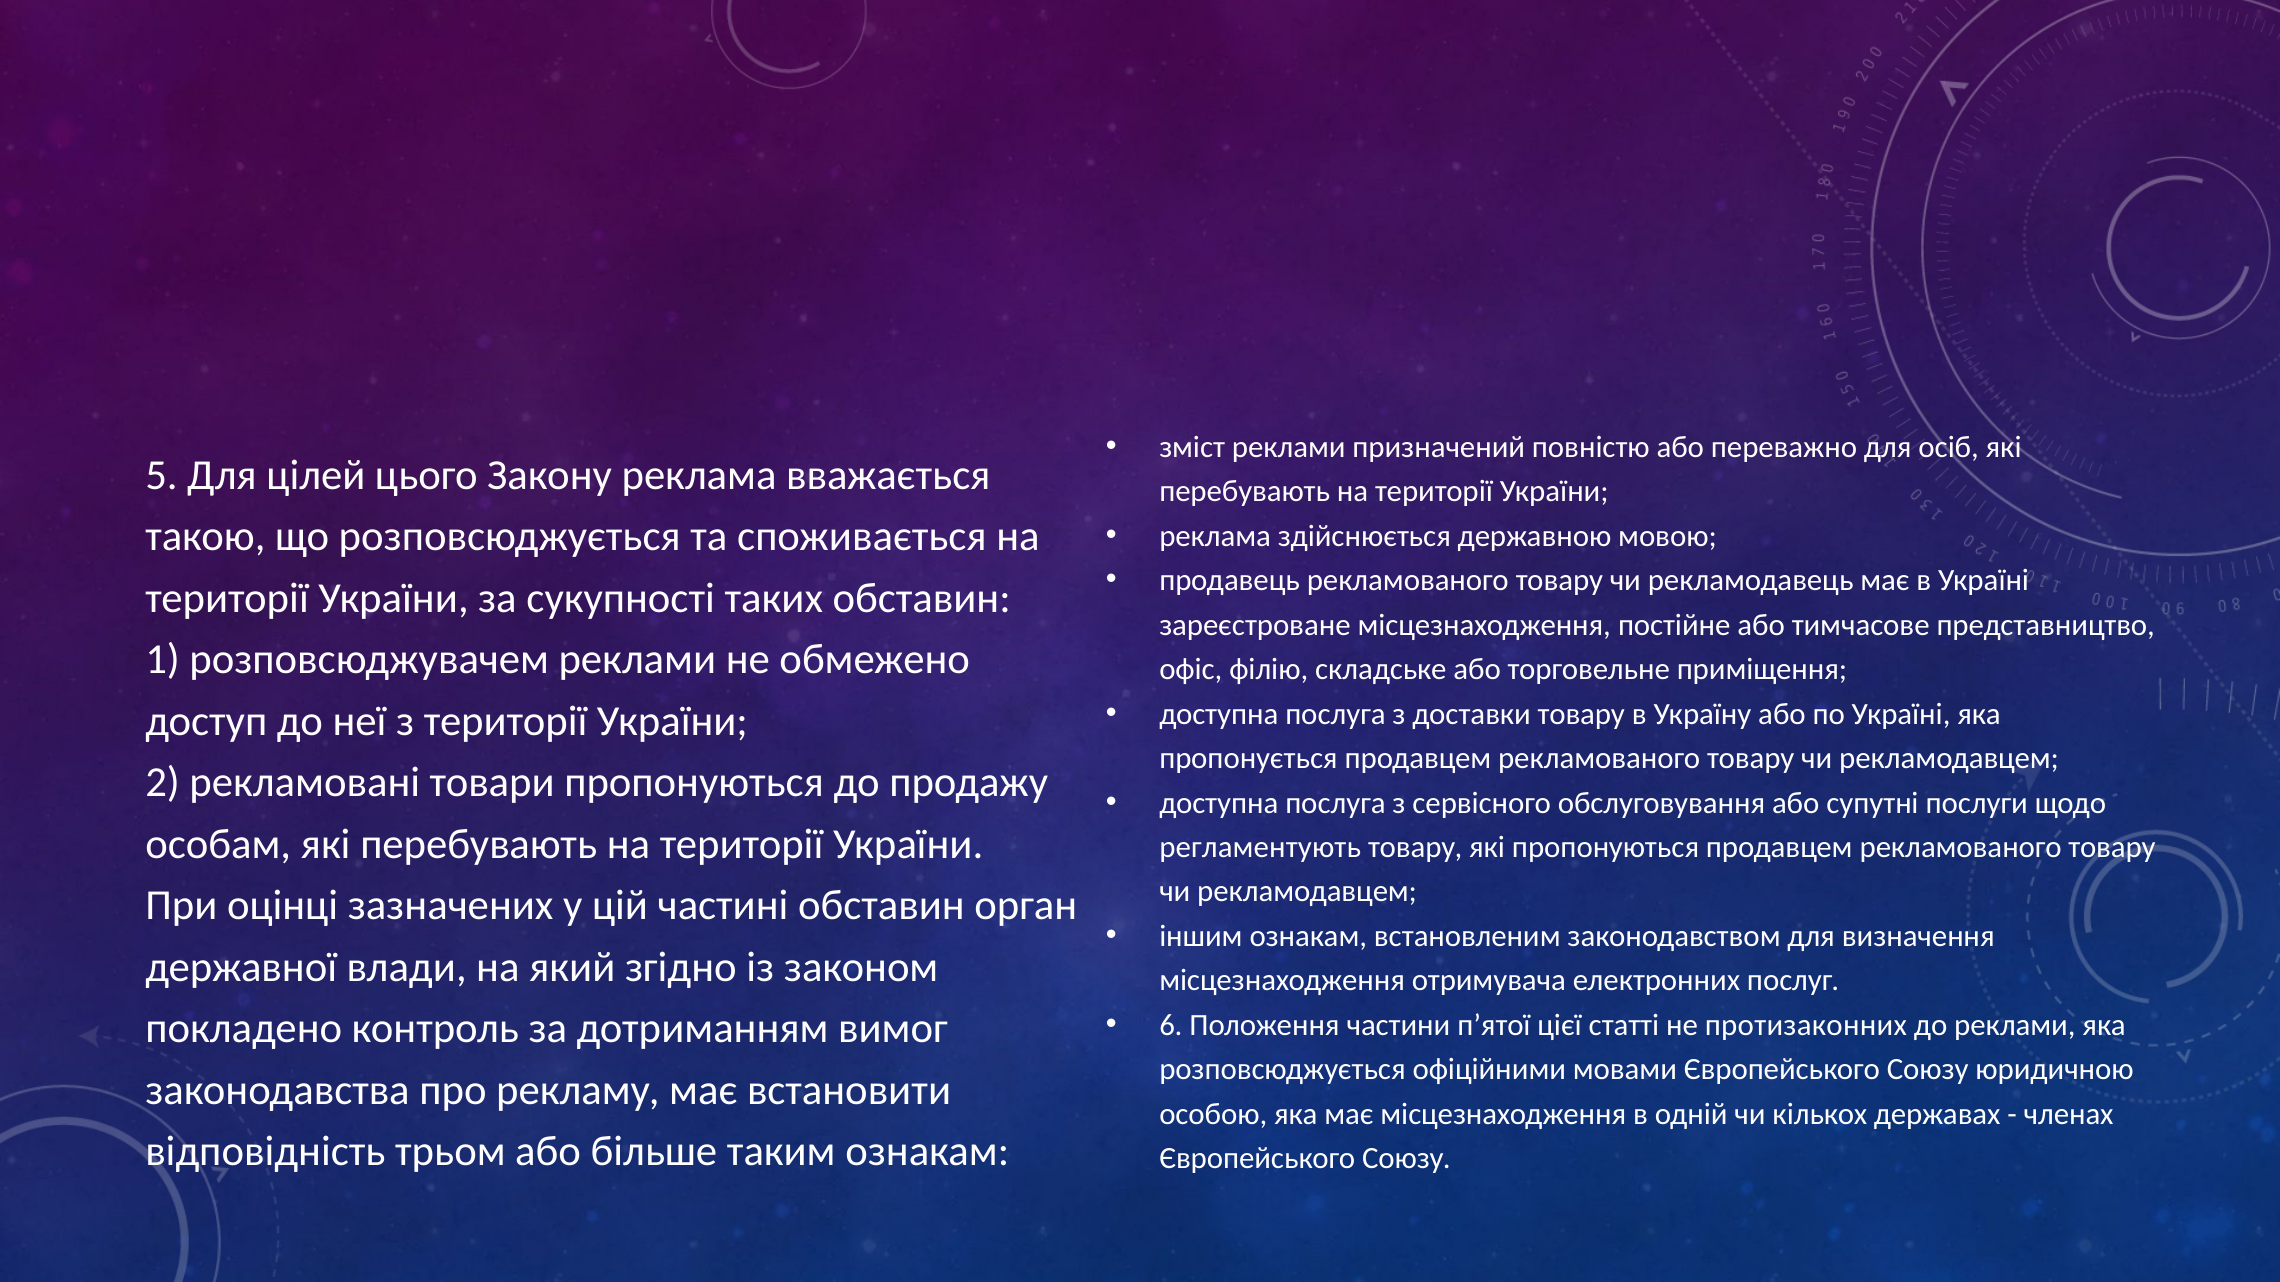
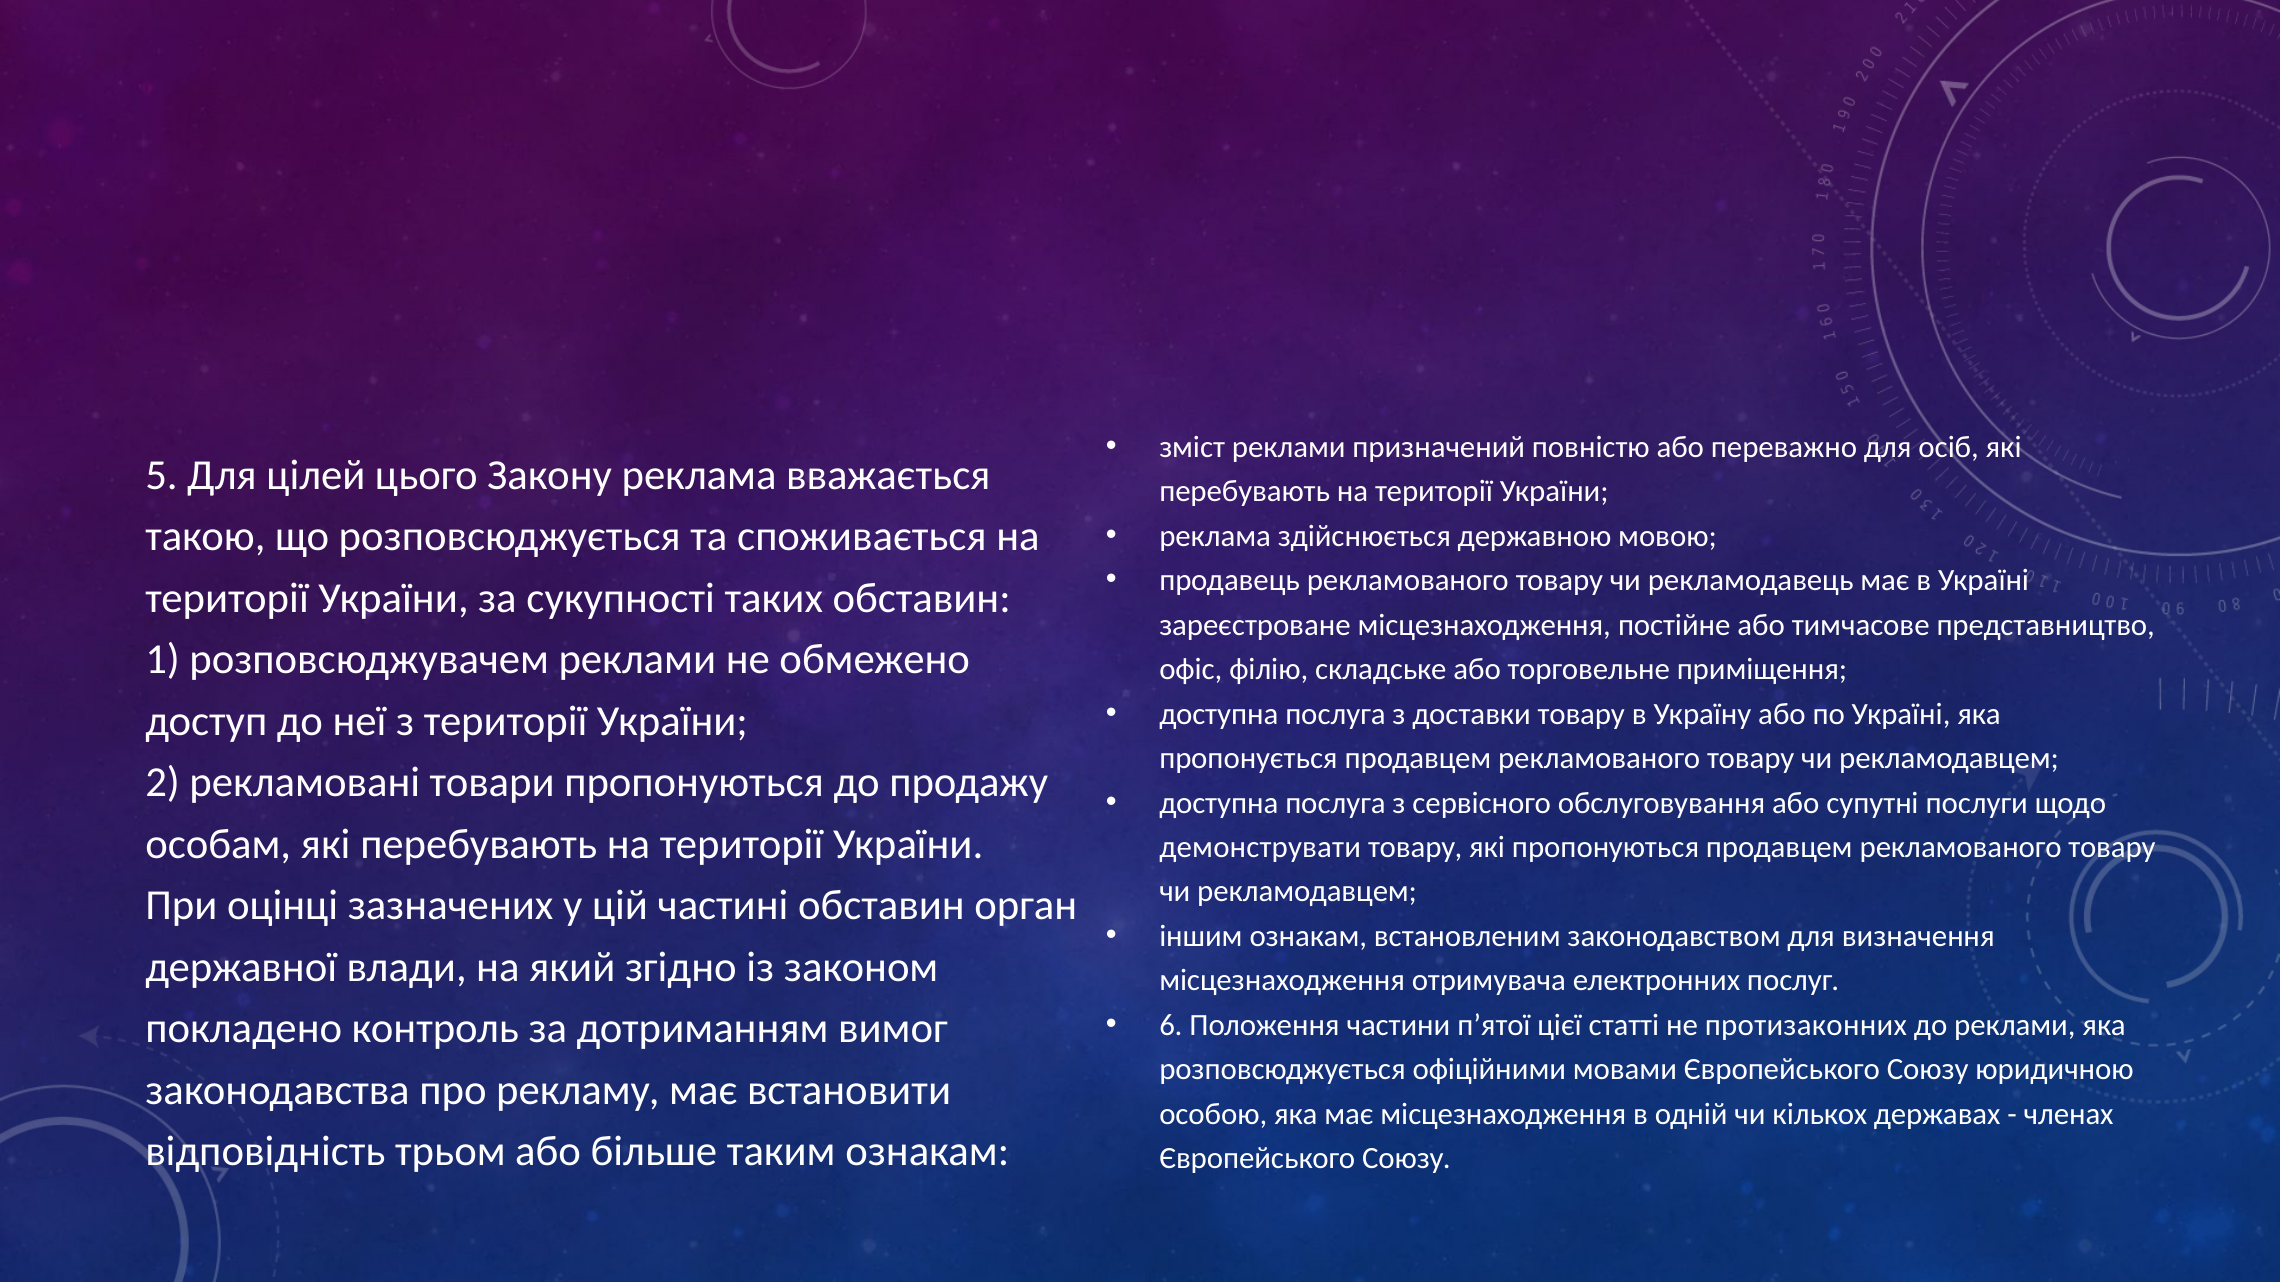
регламентують: регламентують -> демонструвати
